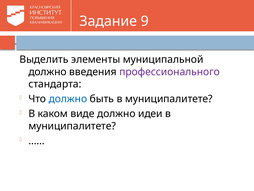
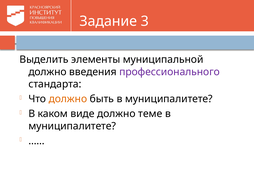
9: 9 -> 3
должно at (68, 99) colour: blue -> orange
идеи: идеи -> теме
